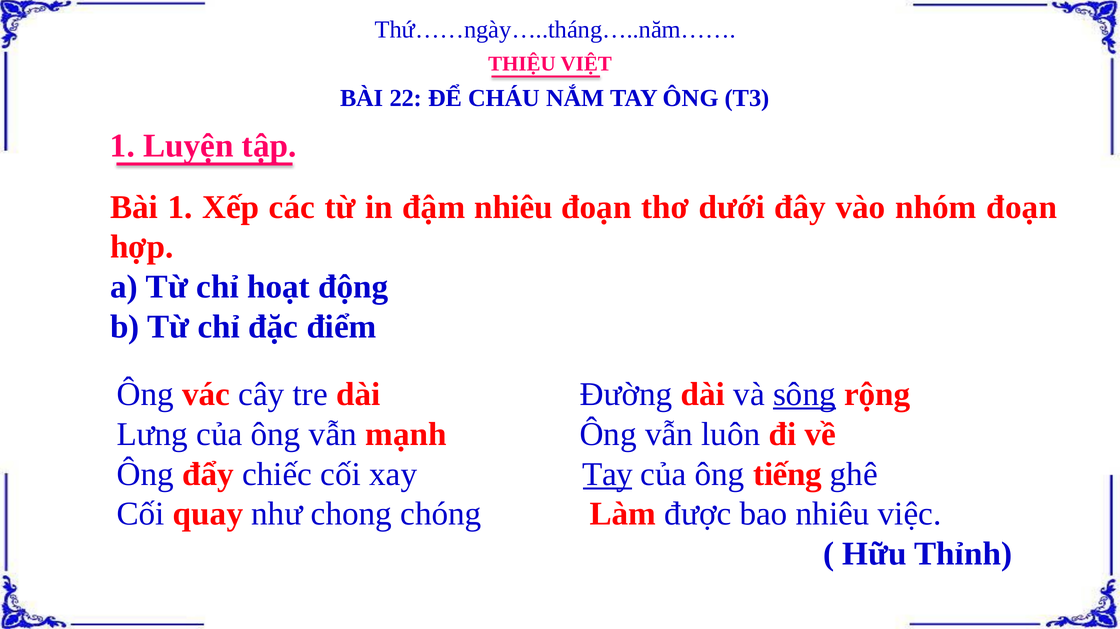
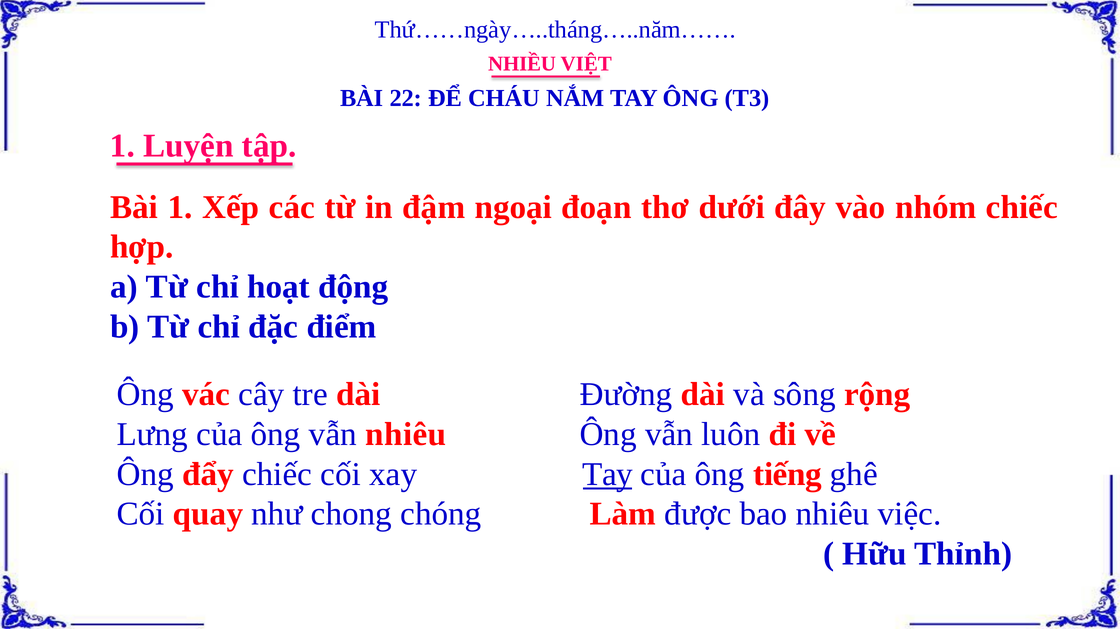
THIỆU: THIỆU -> NHIỀU
đậm nhiêu: nhiêu -> ngoại
nhóm đoạn: đoạn -> chiếc
sông underline: present -> none
vẫn mạnh: mạnh -> nhiêu
